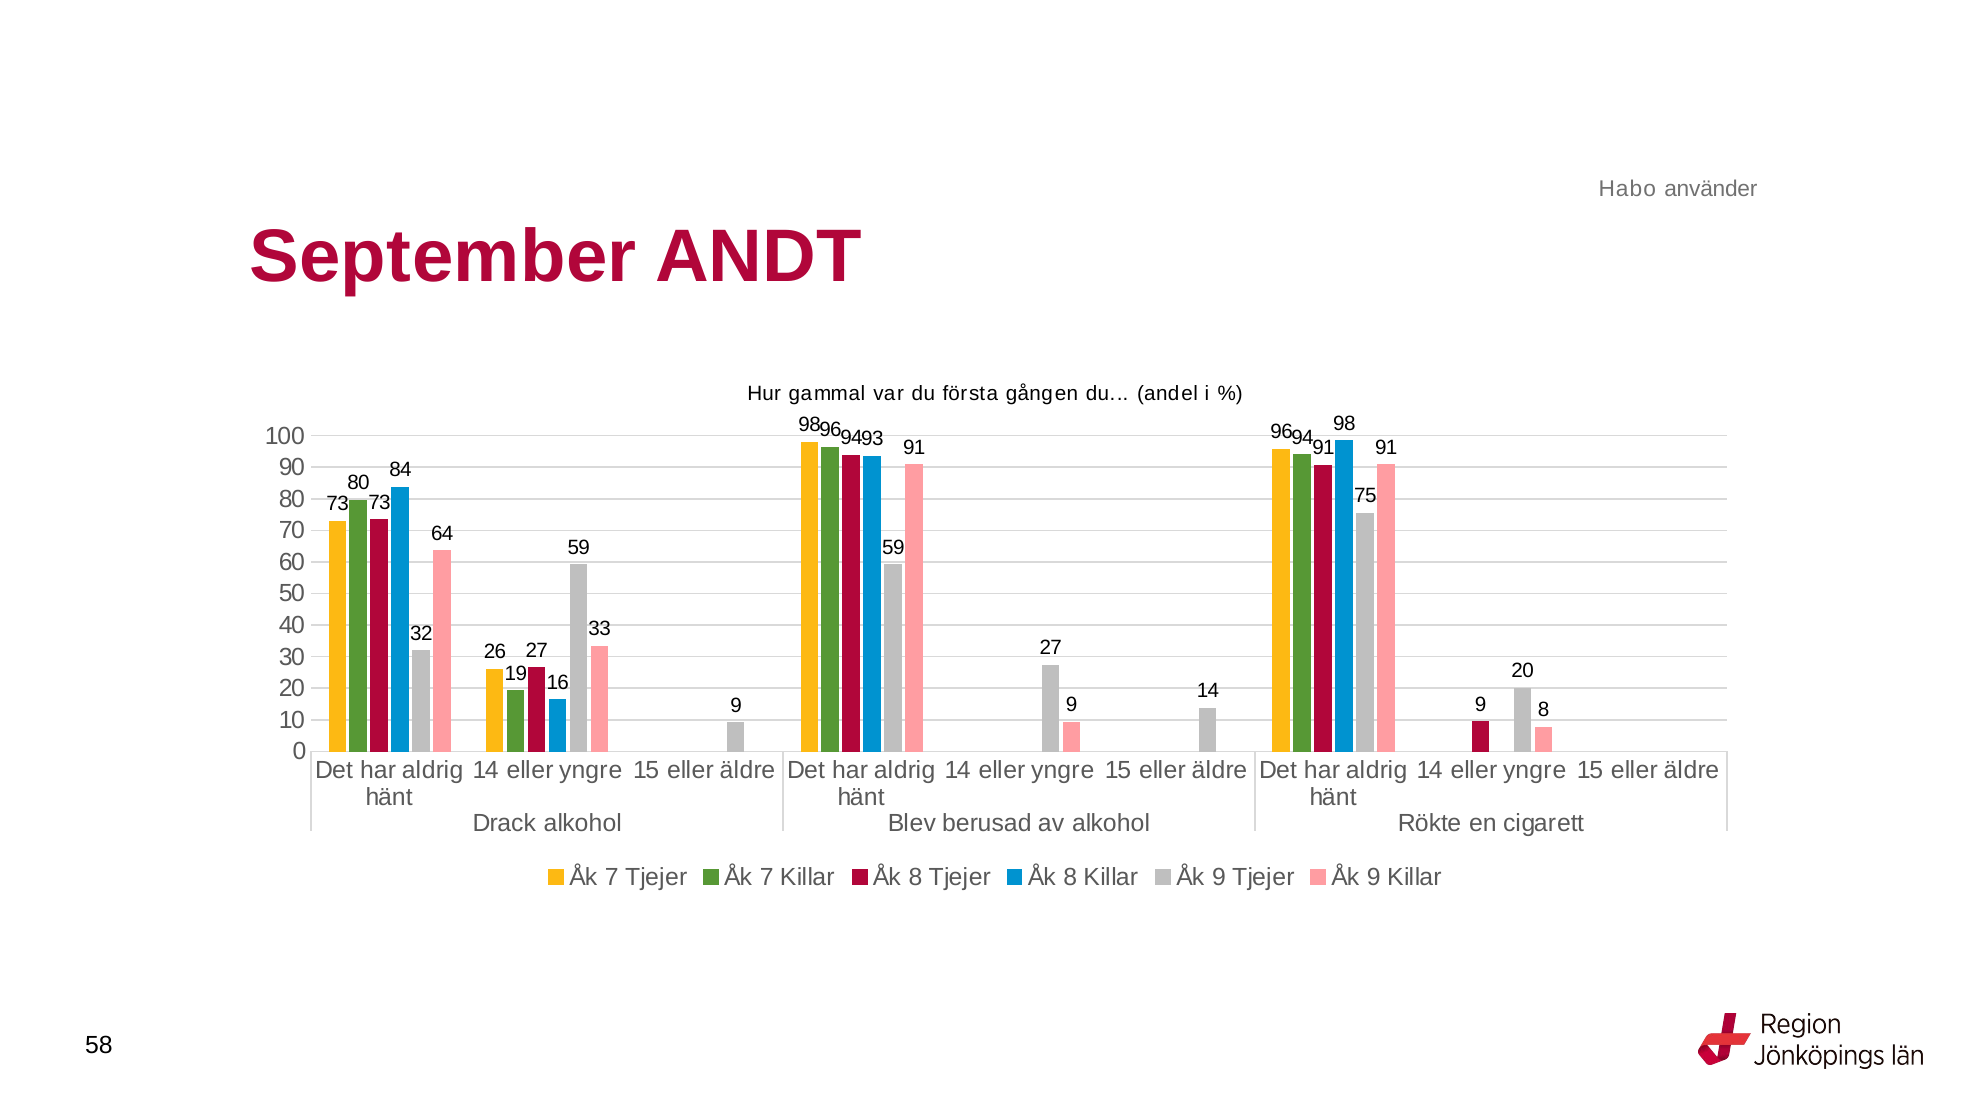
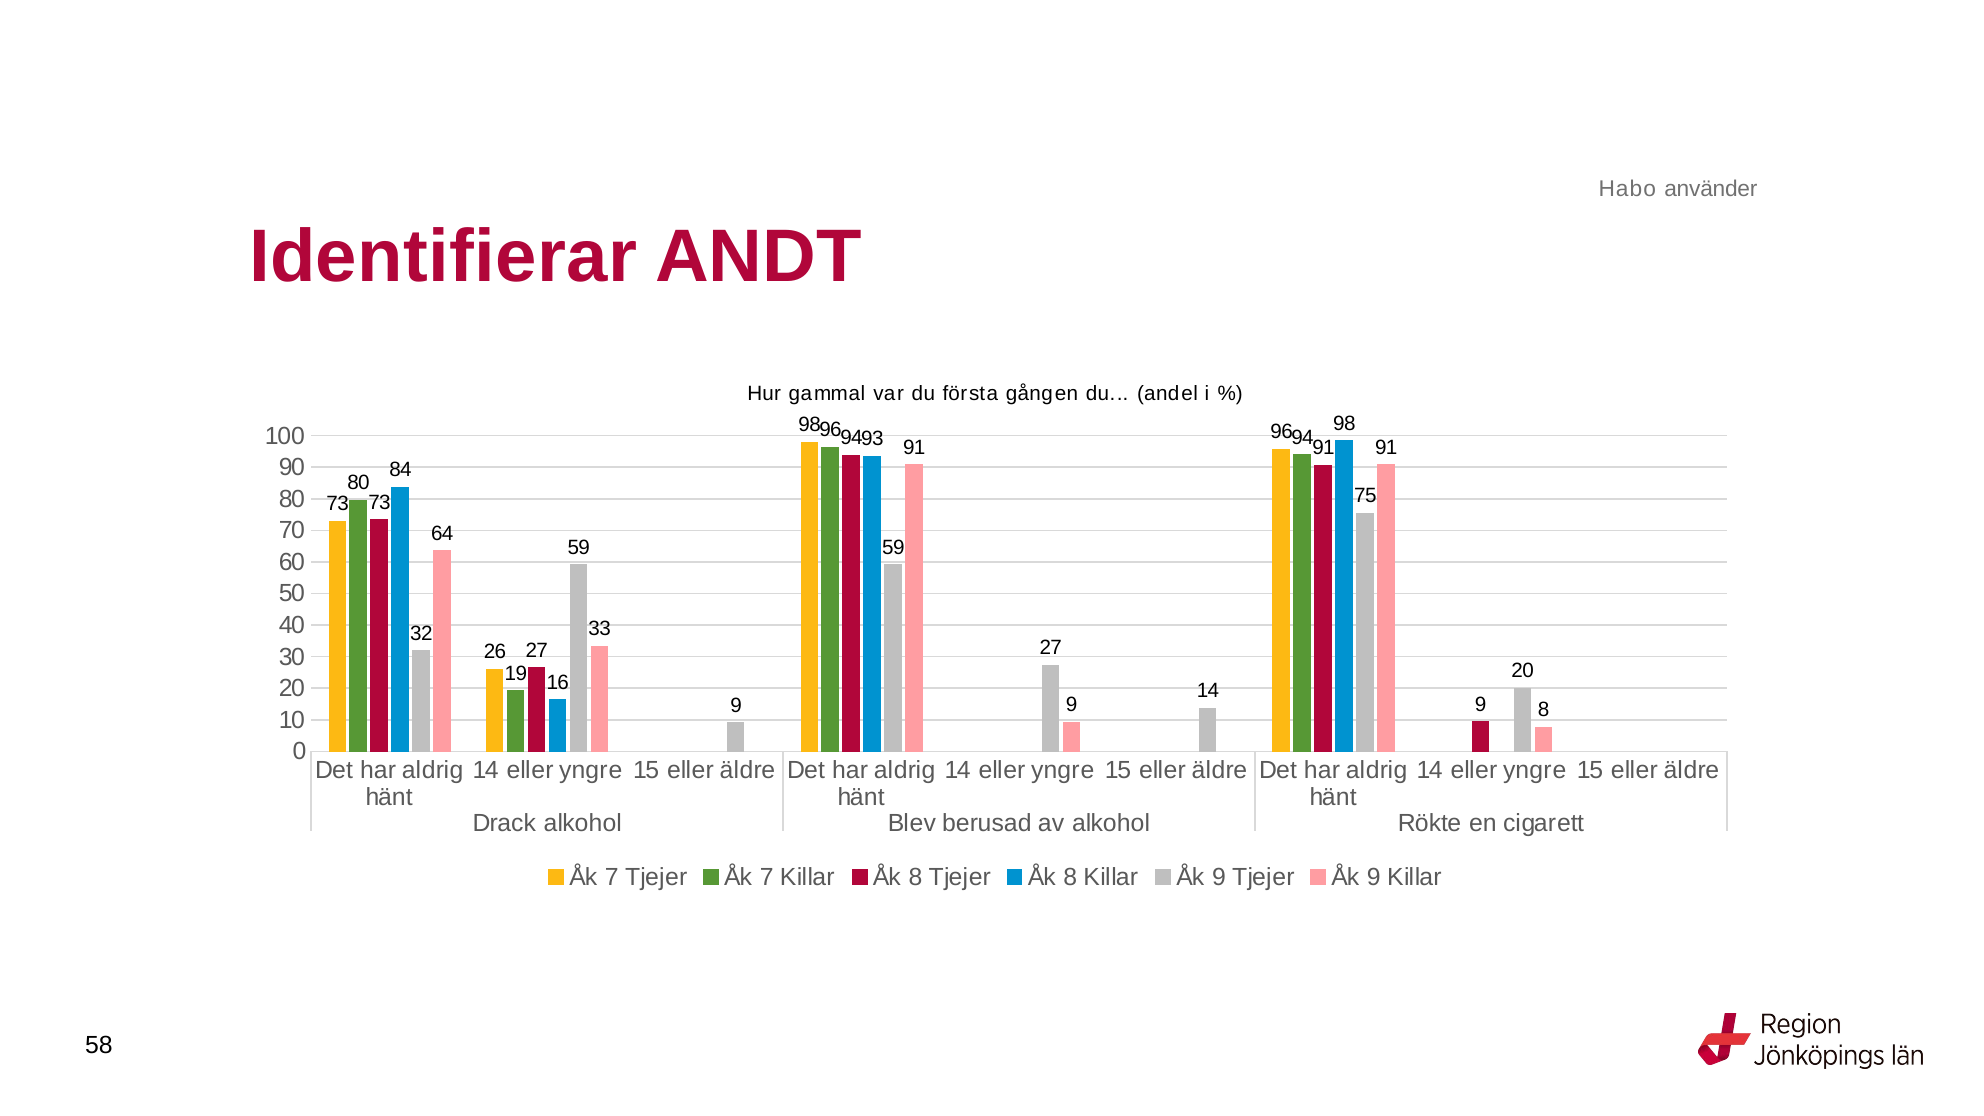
September: September -> Identifierar
